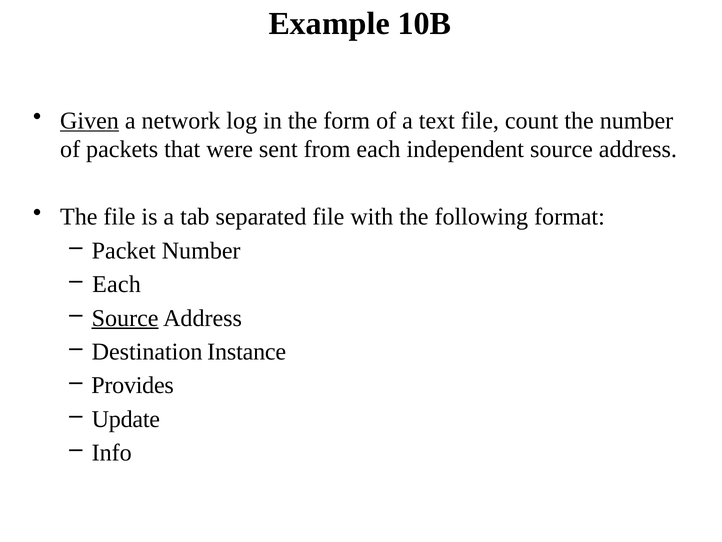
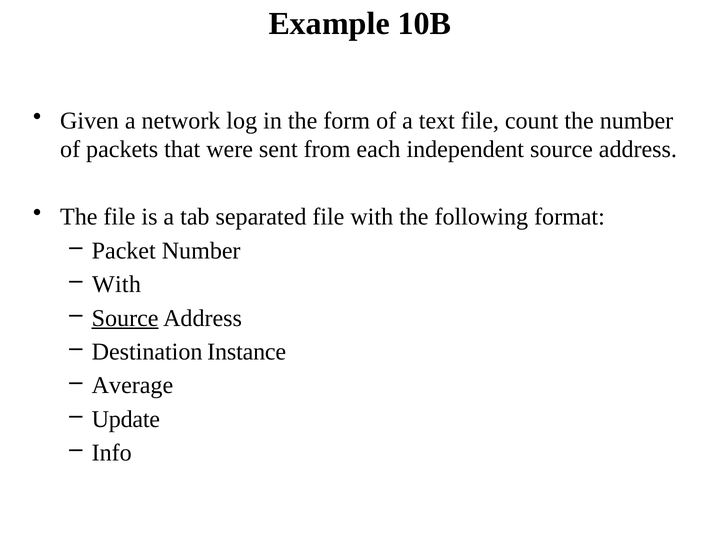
Given underline: present -> none
Each at (117, 284): Each -> With
Provides: Provides -> Average
